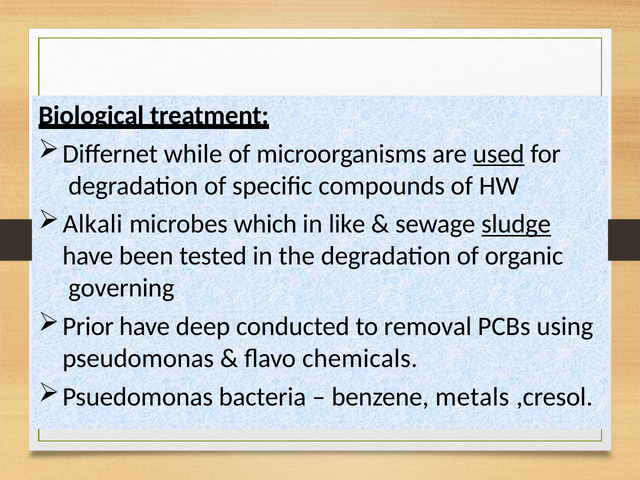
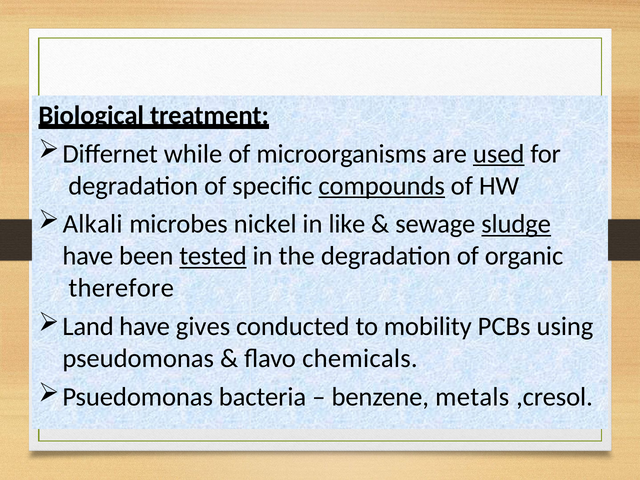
compounds underline: none -> present
which: which -> nickel
tested underline: none -> present
governing: governing -> therefore
Prior: Prior -> Land
deep: deep -> gives
removal: removal -> mobility
